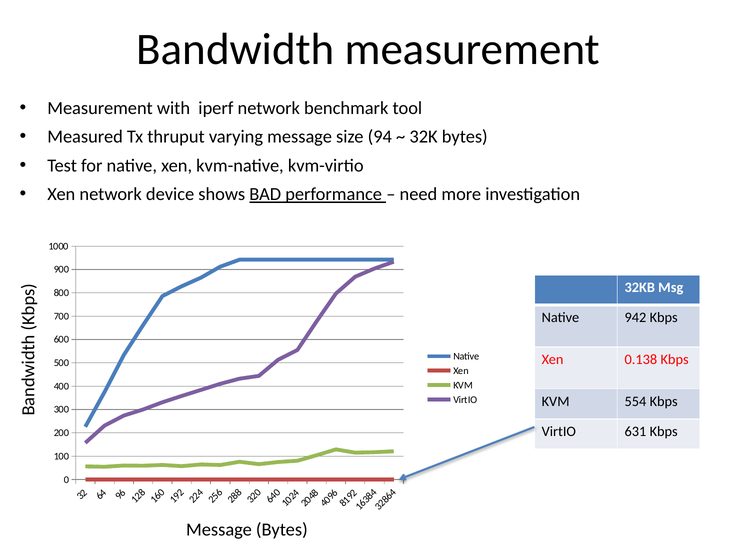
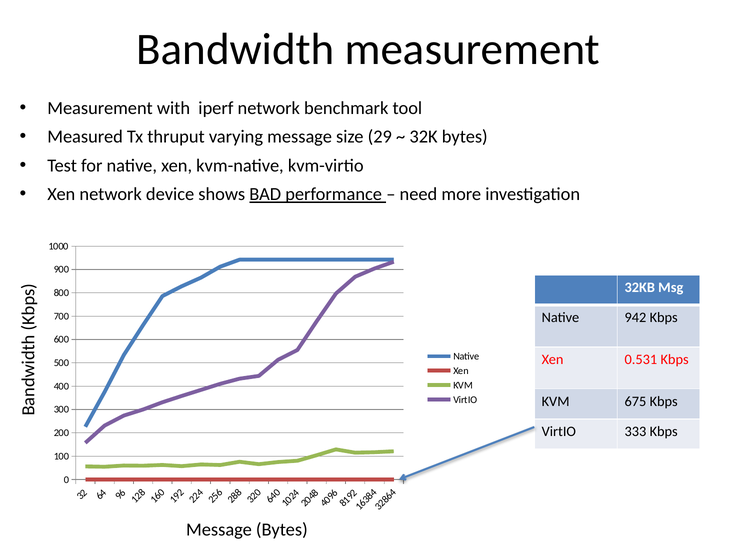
94: 94 -> 29
0.138: 0.138 -> 0.531
554: 554 -> 675
631: 631 -> 333
